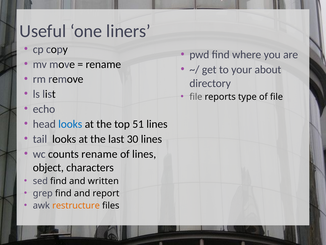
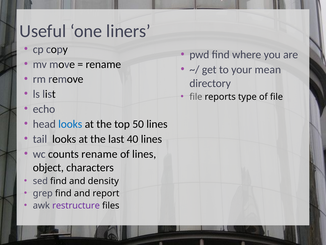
about: about -> mean
51: 51 -> 50
30: 30 -> 40
written: written -> density
restructure colour: orange -> purple
